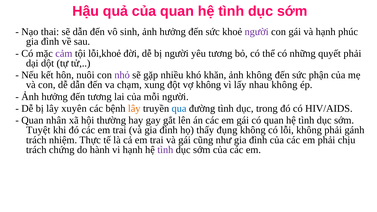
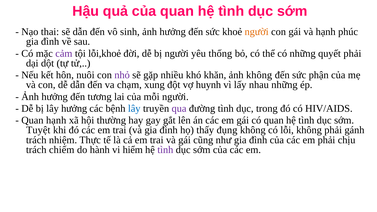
người at (257, 32) colour: purple -> orange
yêu tương: tương -> thống
vợ không: không -> huynh
nhau không: không -> những
lây xuyên: xuyên -> hưởng
lây at (134, 109) colour: orange -> blue
qua colour: blue -> purple
Quan nhân: nhân -> hạnh
chứng: chứng -> chiếm
vi hạnh: hạnh -> hiểm
